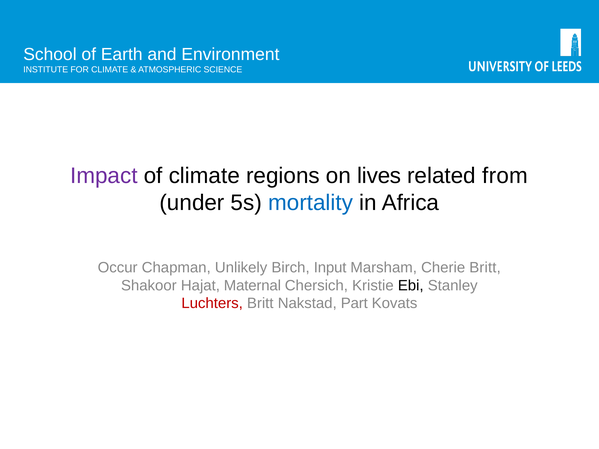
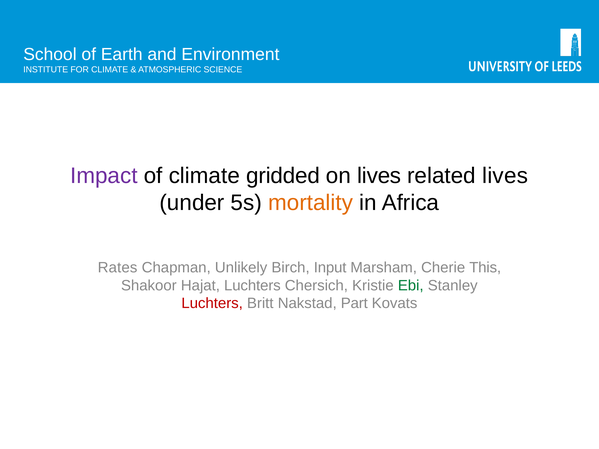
regions: regions -> gridded
related from: from -> lives
mortality colour: blue -> orange
Occur: Occur -> Rates
Cherie Britt: Britt -> This
Hajat Maternal: Maternal -> Luchters
Ebi colour: black -> green
